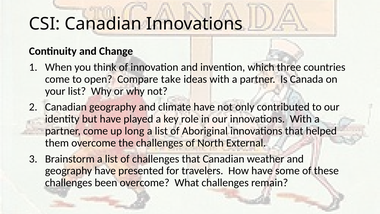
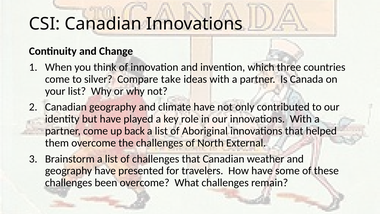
open: open -> silver
long: long -> back
